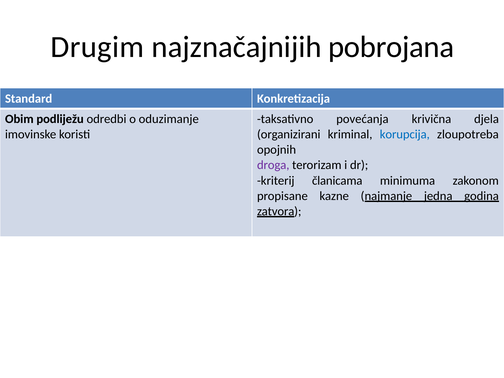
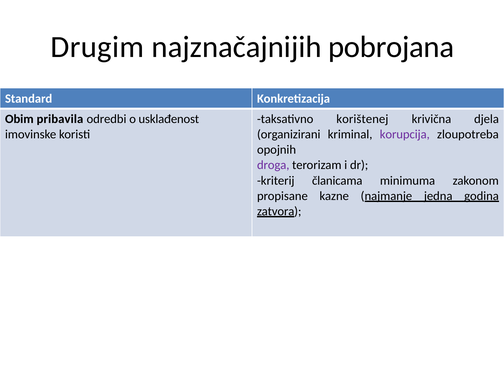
podliježu: podliježu -> pribavila
oduzimanje: oduzimanje -> usklađenost
povećanja: povećanja -> korištenej
korupcija colour: blue -> purple
